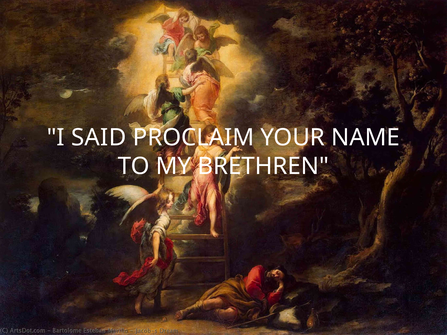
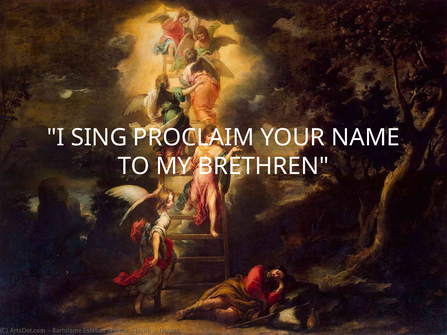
SAID: SAID -> SING
